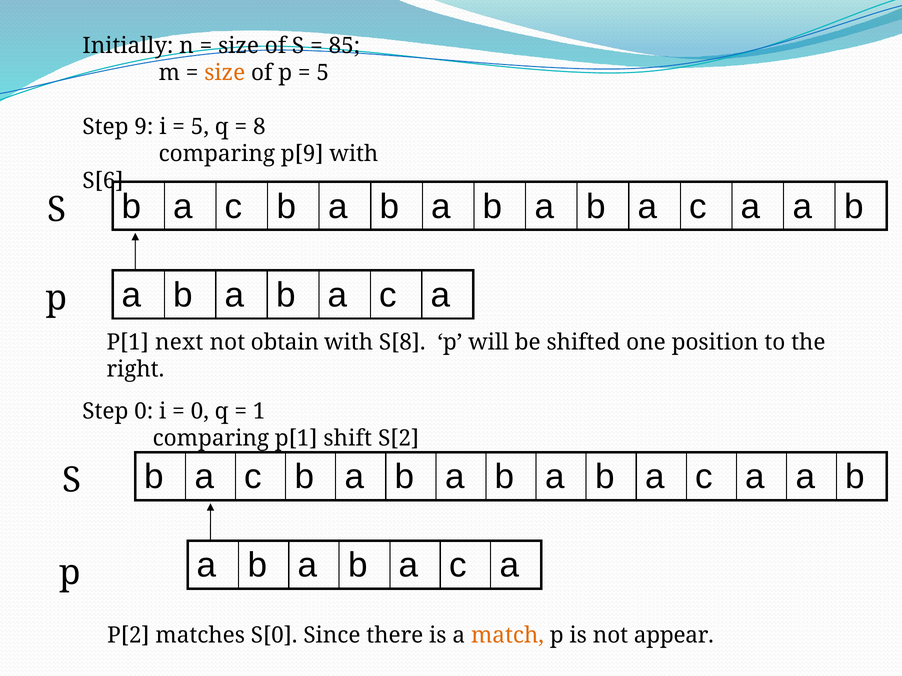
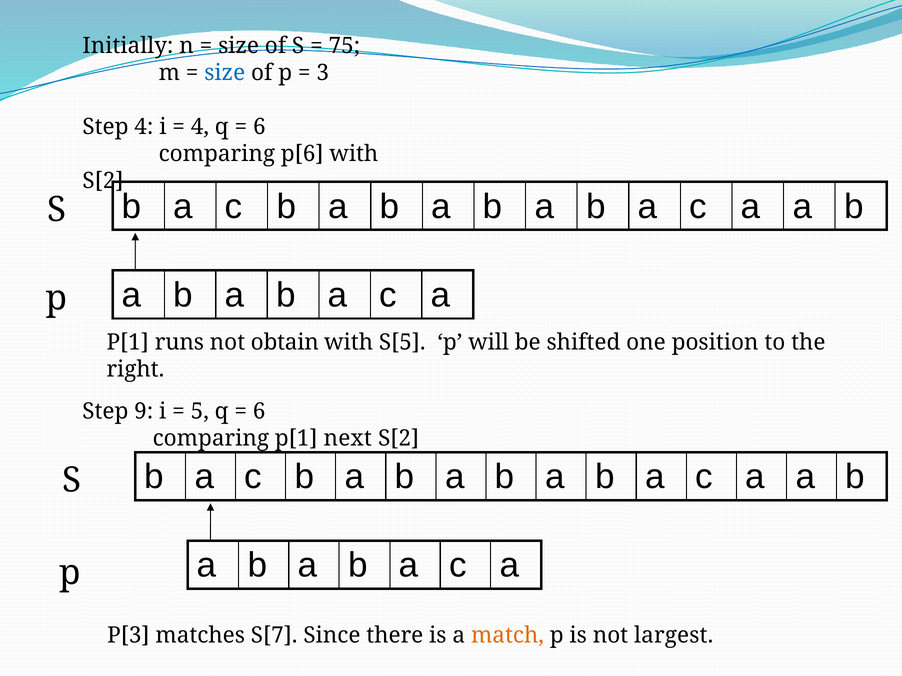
85: 85 -> 75
size at (225, 73) colour: orange -> blue
5 at (323, 73): 5 -> 3
Step 9: 9 -> 4
5 at (200, 127): 5 -> 4
8 at (259, 127): 8 -> 6
p[9: p[9 -> p[6
S[6 at (103, 181): S[6 -> S[2
next: next -> runs
S[8: S[8 -> S[5
Step 0: 0 -> 9
0 at (200, 412): 0 -> 5
1 at (259, 412): 1 -> 6
shift: shift -> next
P[2: P[2 -> P[3
S[0: S[0 -> S[7
appear: appear -> largest
